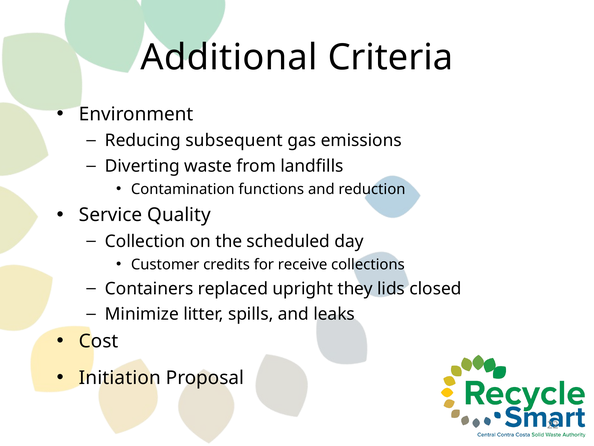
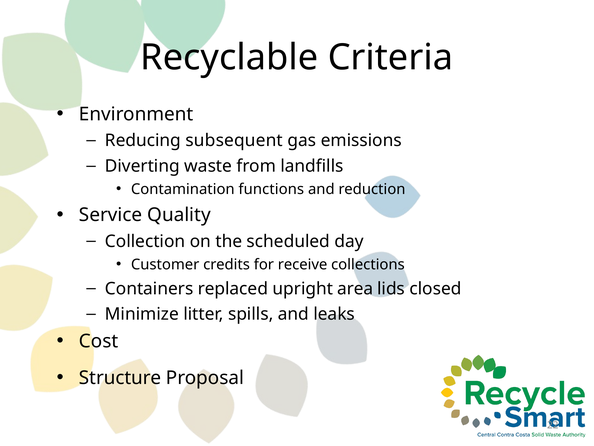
Additional: Additional -> Recyclable
they: they -> area
Initiation: Initiation -> Structure
